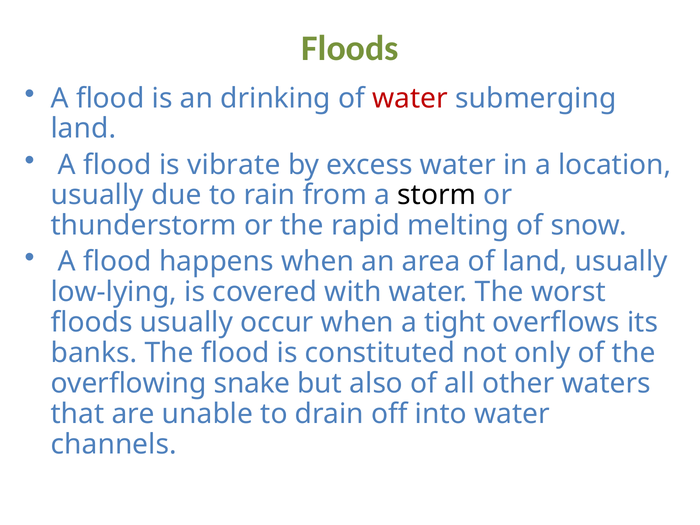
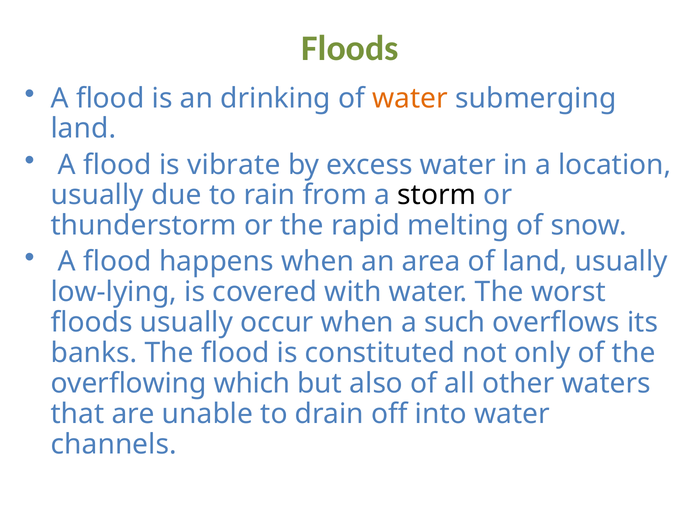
water at (410, 98) colour: red -> orange
tight: tight -> such
snake: snake -> which
